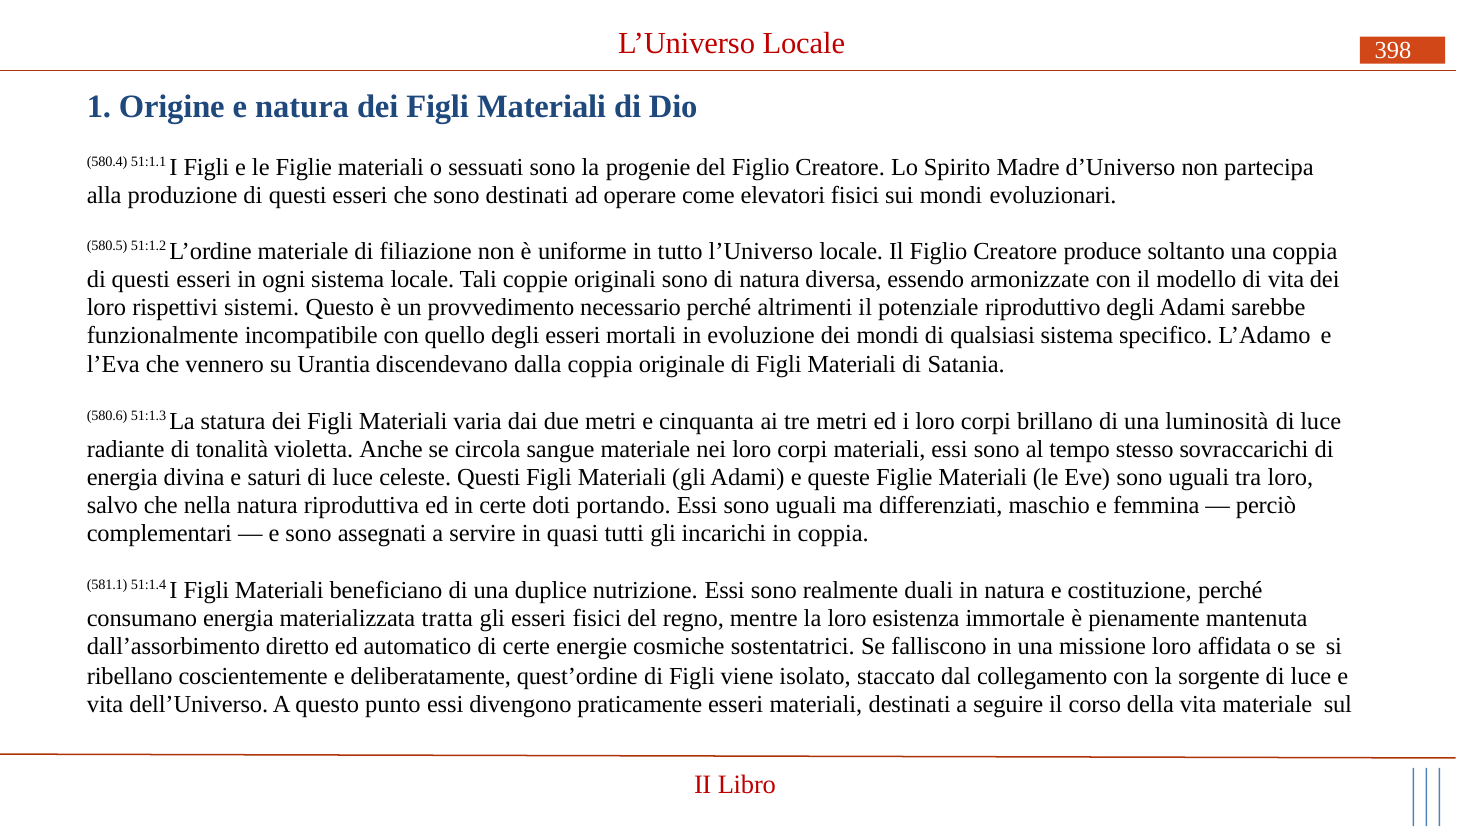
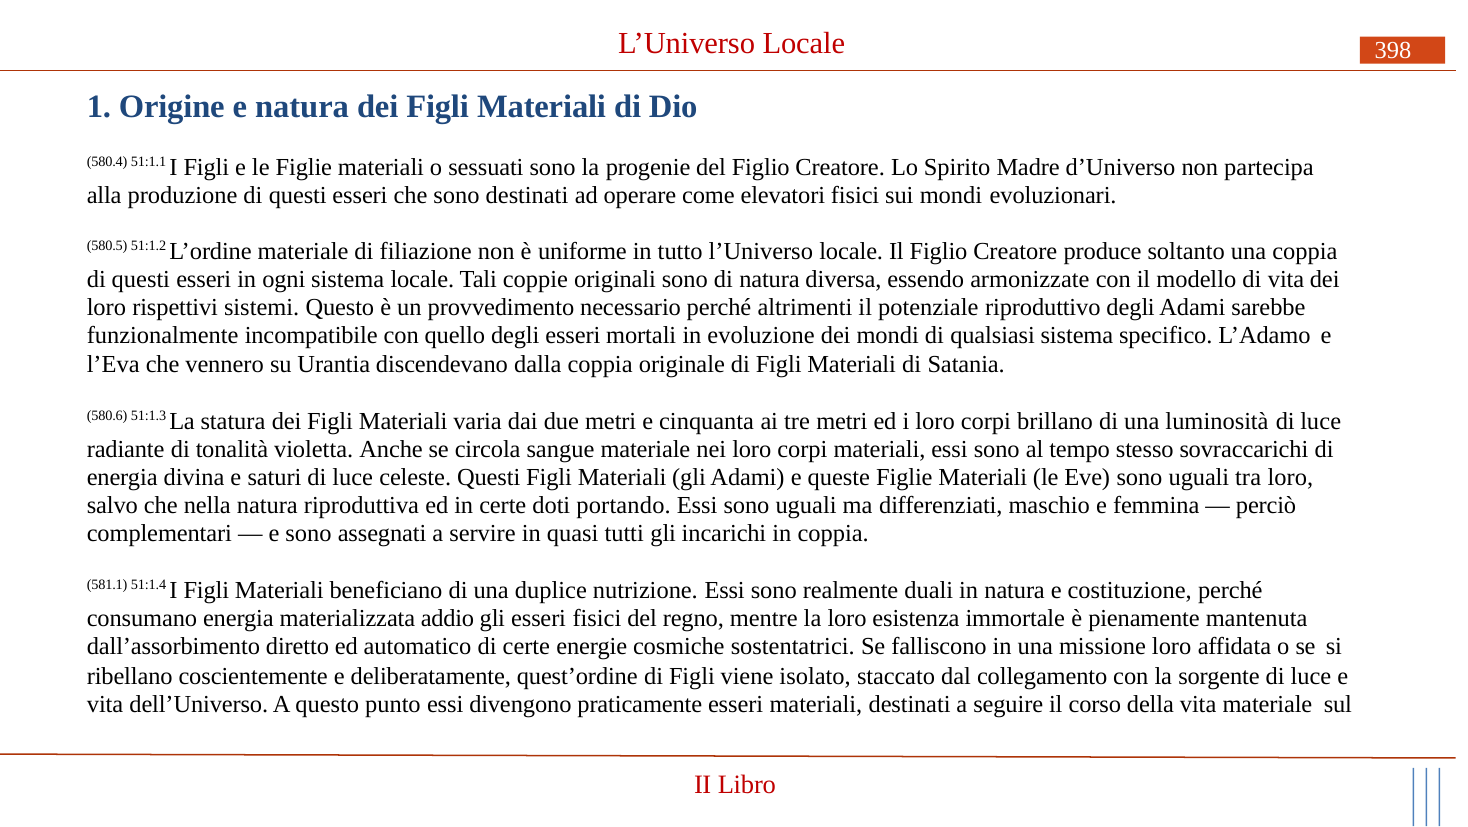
tratta: tratta -> addio
